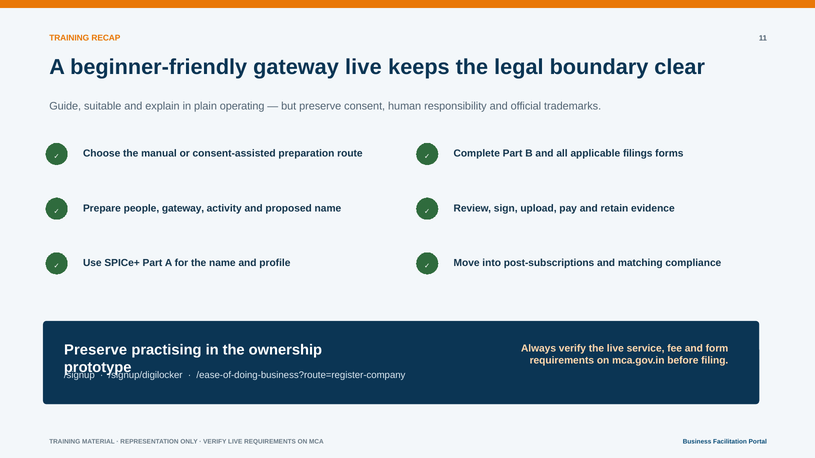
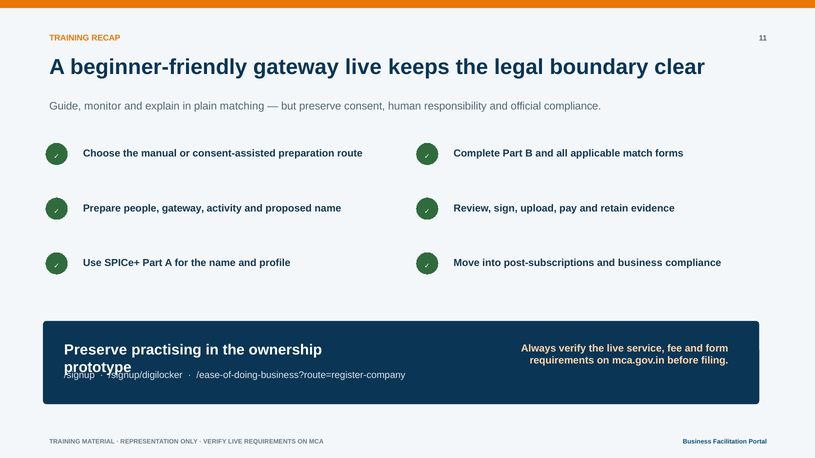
suitable: suitable -> monitor
operating: operating -> matching
official trademarks: trademarks -> compliance
filings: filings -> match
and matching: matching -> business
